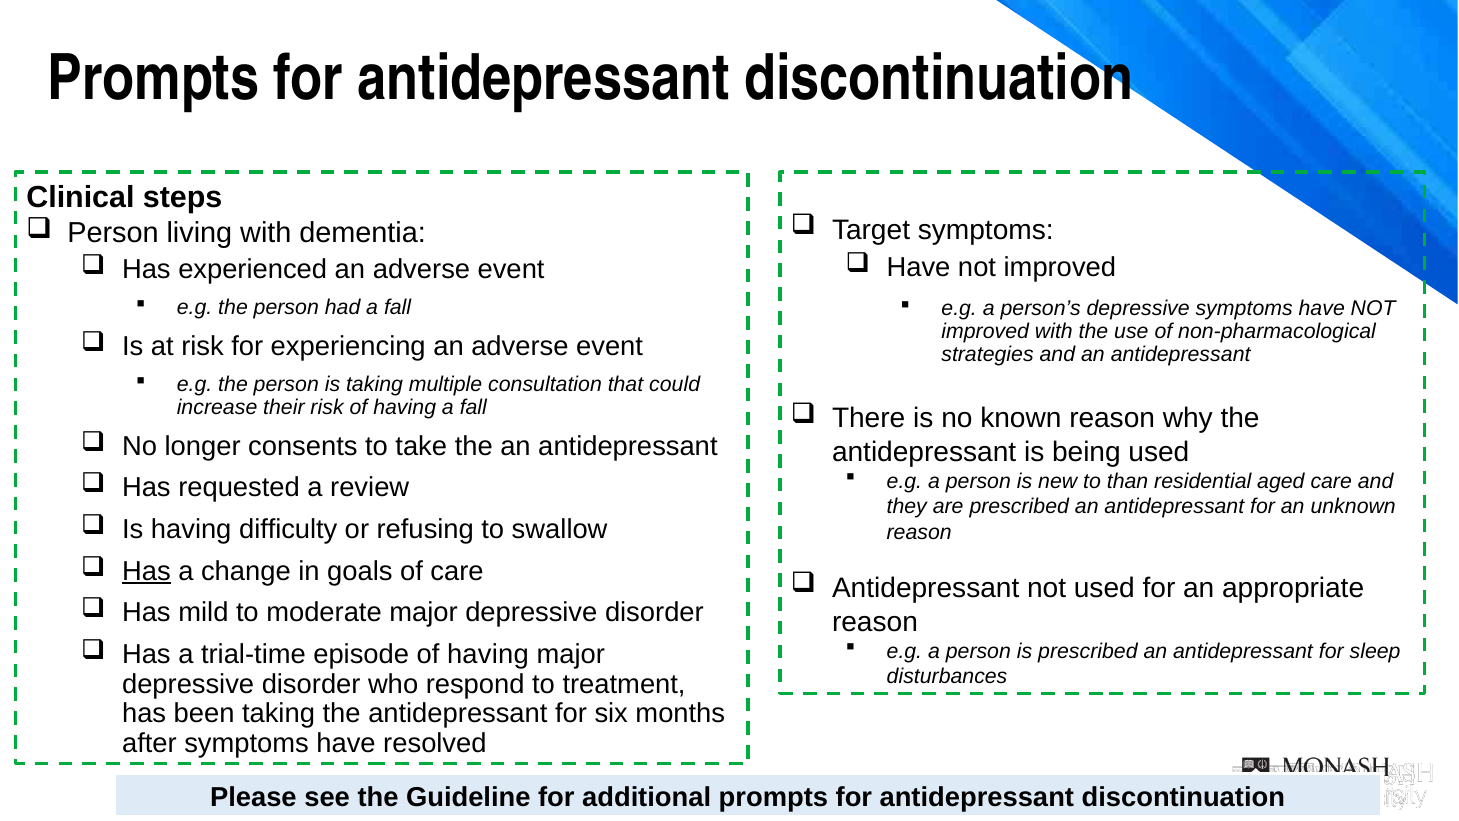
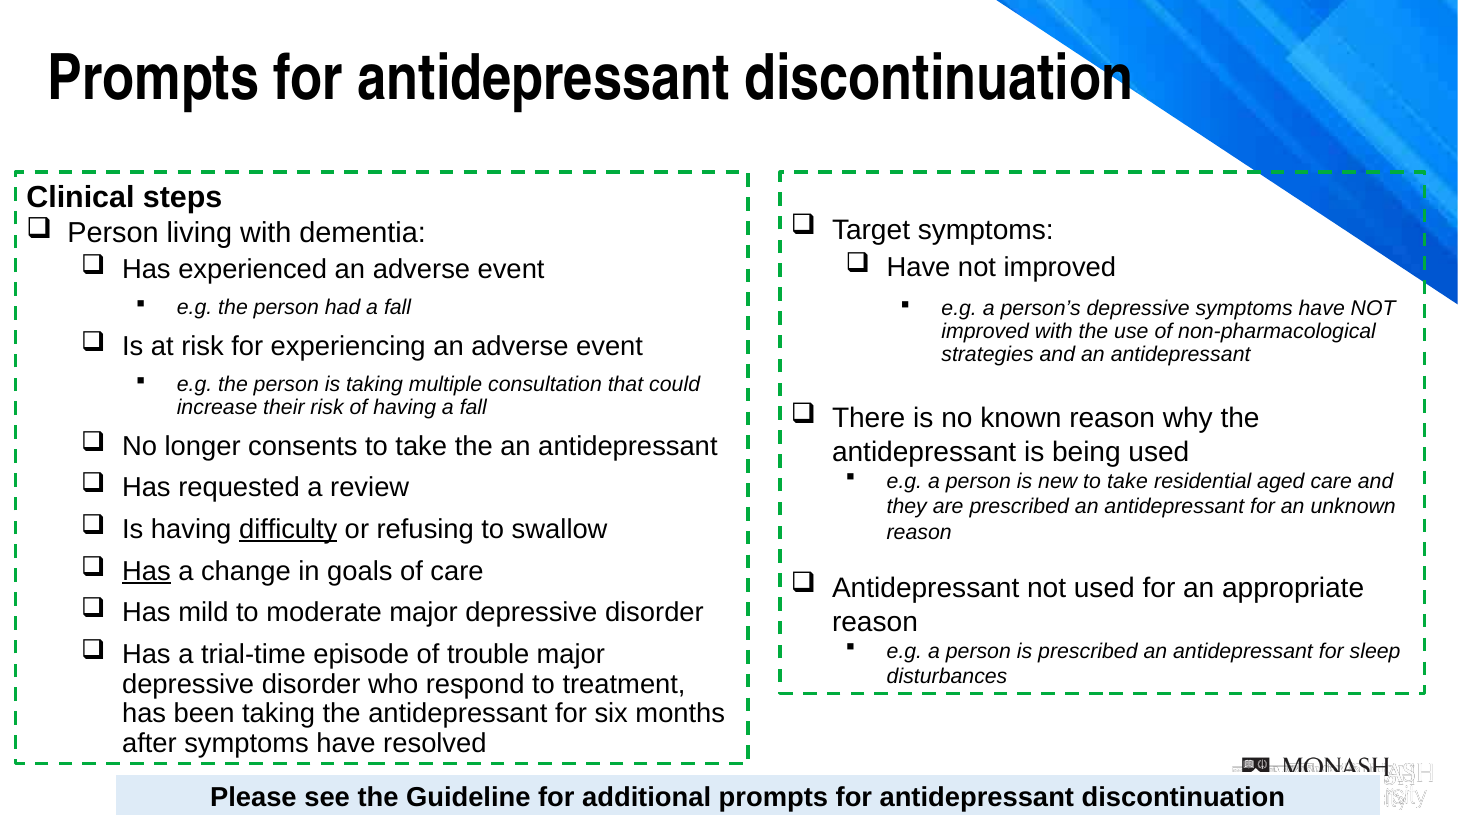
new to than: than -> take
difficulty underline: none -> present
episode of having: having -> trouble
